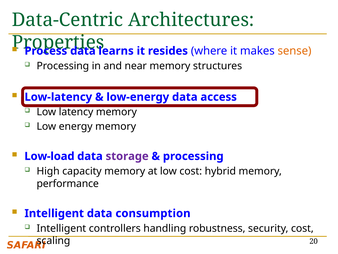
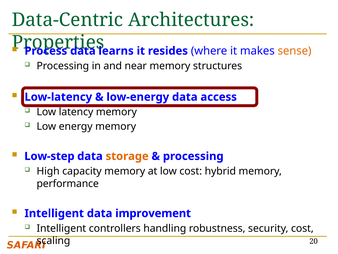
Low-load: Low-load -> Low-step
storage colour: purple -> orange
consumption: consumption -> improvement
